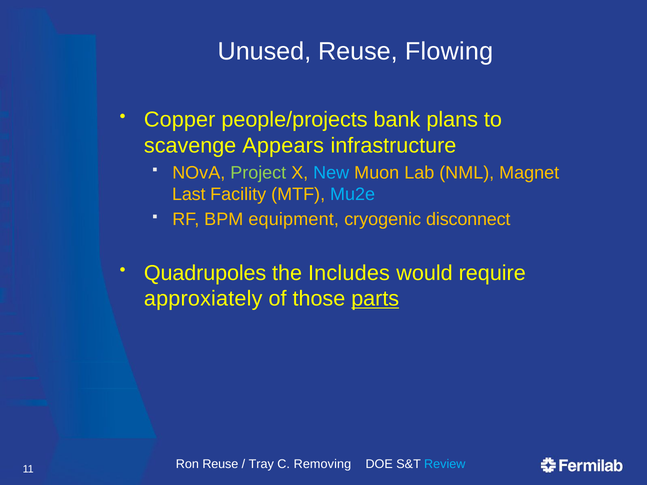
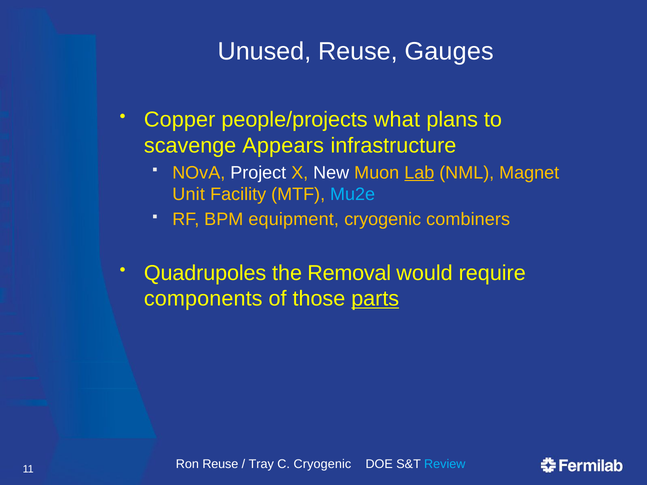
Flowing: Flowing -> Gauges
bank: bank -> what
Project colour: light green -> white
New colour: light blue -> white
Lab underline: none -> present
Last: Last -> Unit
disconnect: disconnect -> combiners
Includes: Includes -> Removal
approxiately: approxiately -> components
C Removing: Removing -> Cryogenic
